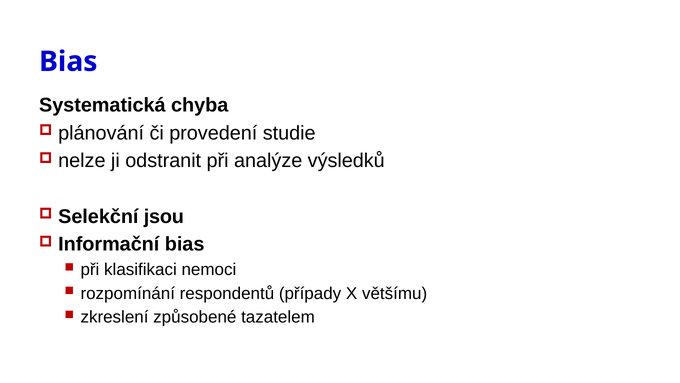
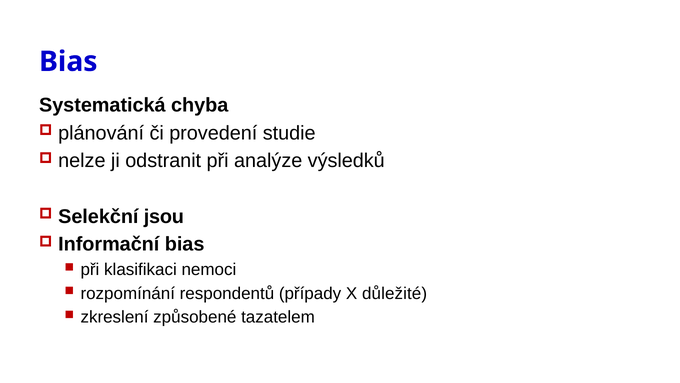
většímu: většímu -> důležité
